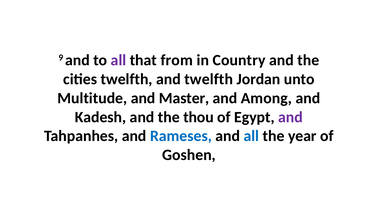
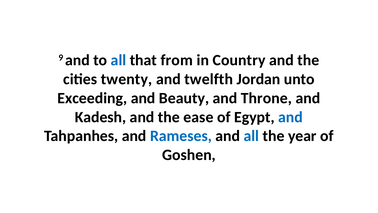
all at (118, 60) colour: purple -> blue
cities twelfth: twelfth -> twenty
Multitude: Multitude -> Exceeding
Master: Master -> Beauty
Among: Among -> Throne
thou: thou -> ease
and at (290, 117) colour: purple -> blue
